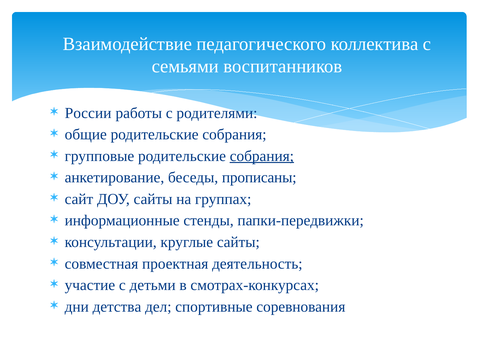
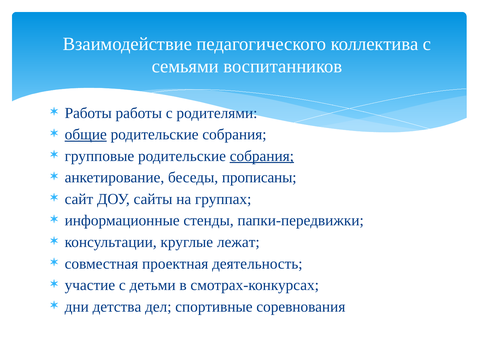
России at (88, 113): России -> Работы
общие underline: none -> present
круглые сайты: сайты -> лежат
